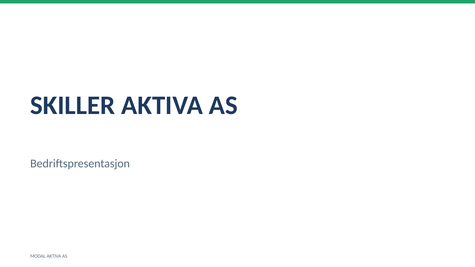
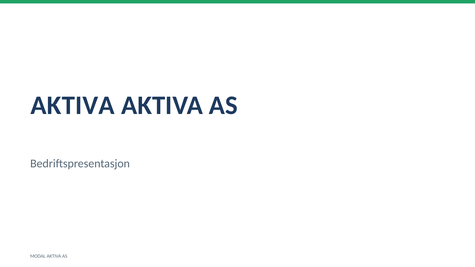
SKILLER at (73, 105): SKILLER -> AKTIVA
